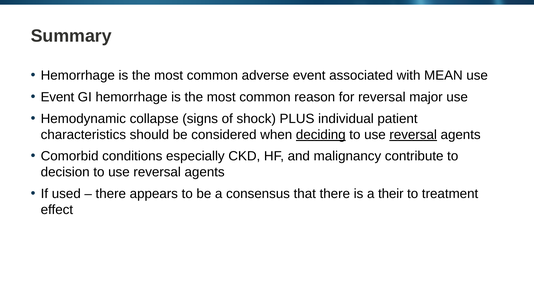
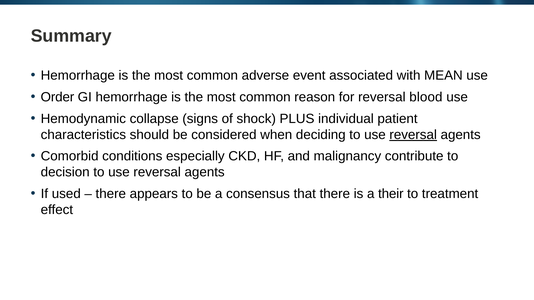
Event at (57, 97): Event -> Order
major: major -> blood
deciding underline: present -> none
